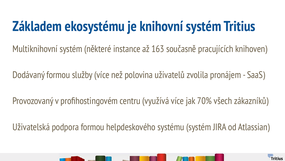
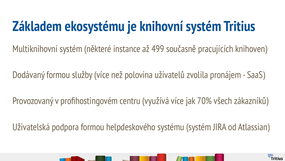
163: 163 -> 499
